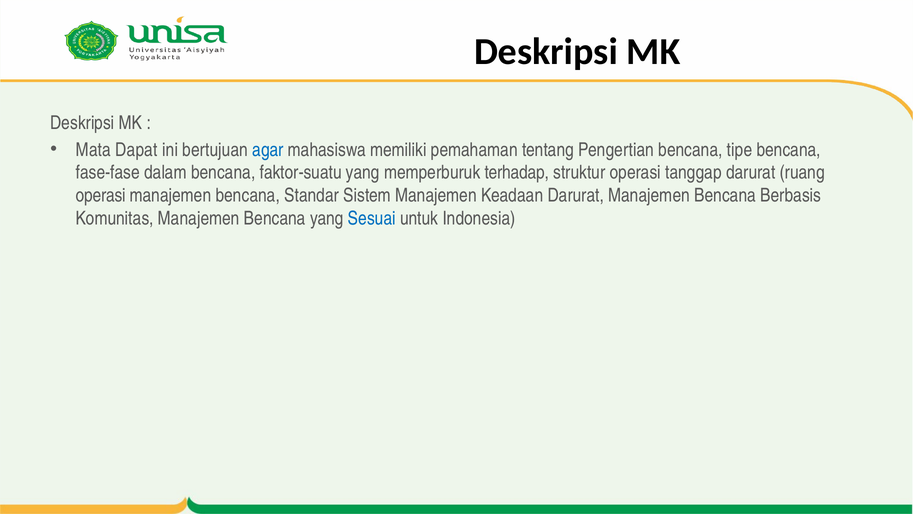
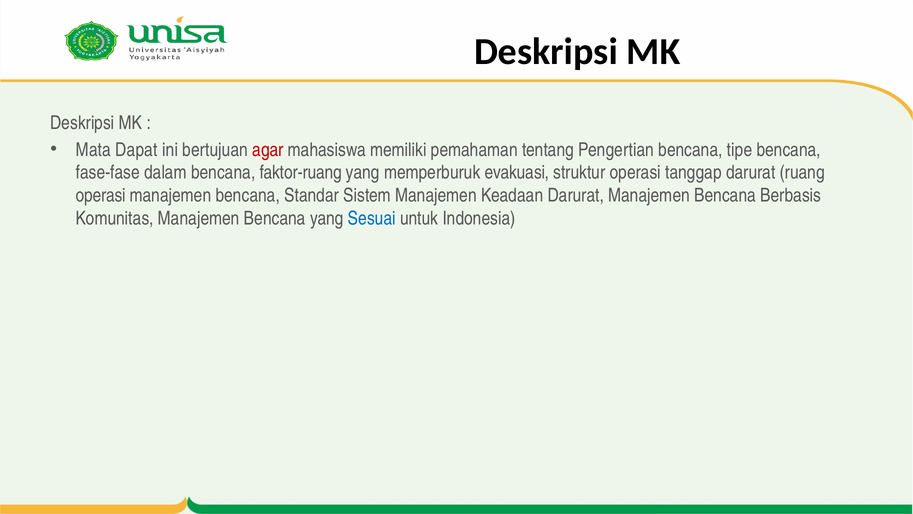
agar colour: blue -> red
faktor-suatu: faktor-suatu -> faktor-ruang
terhadap: terhadap -> evakuasi
